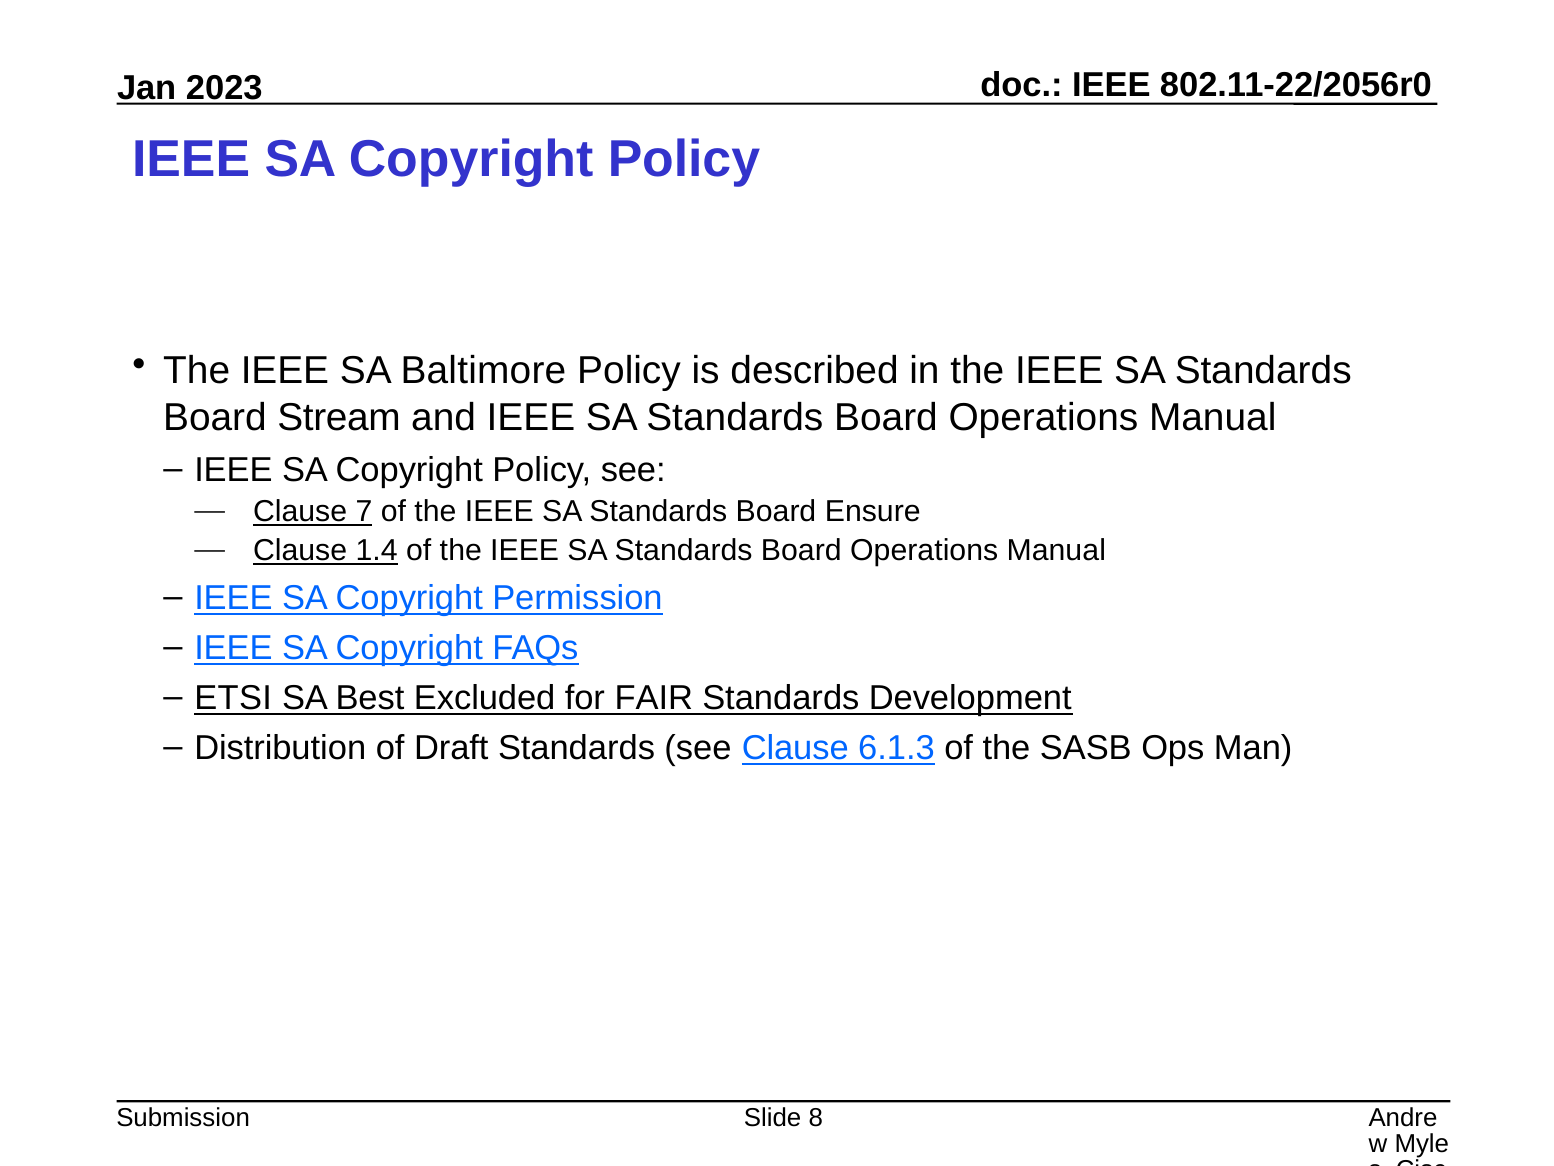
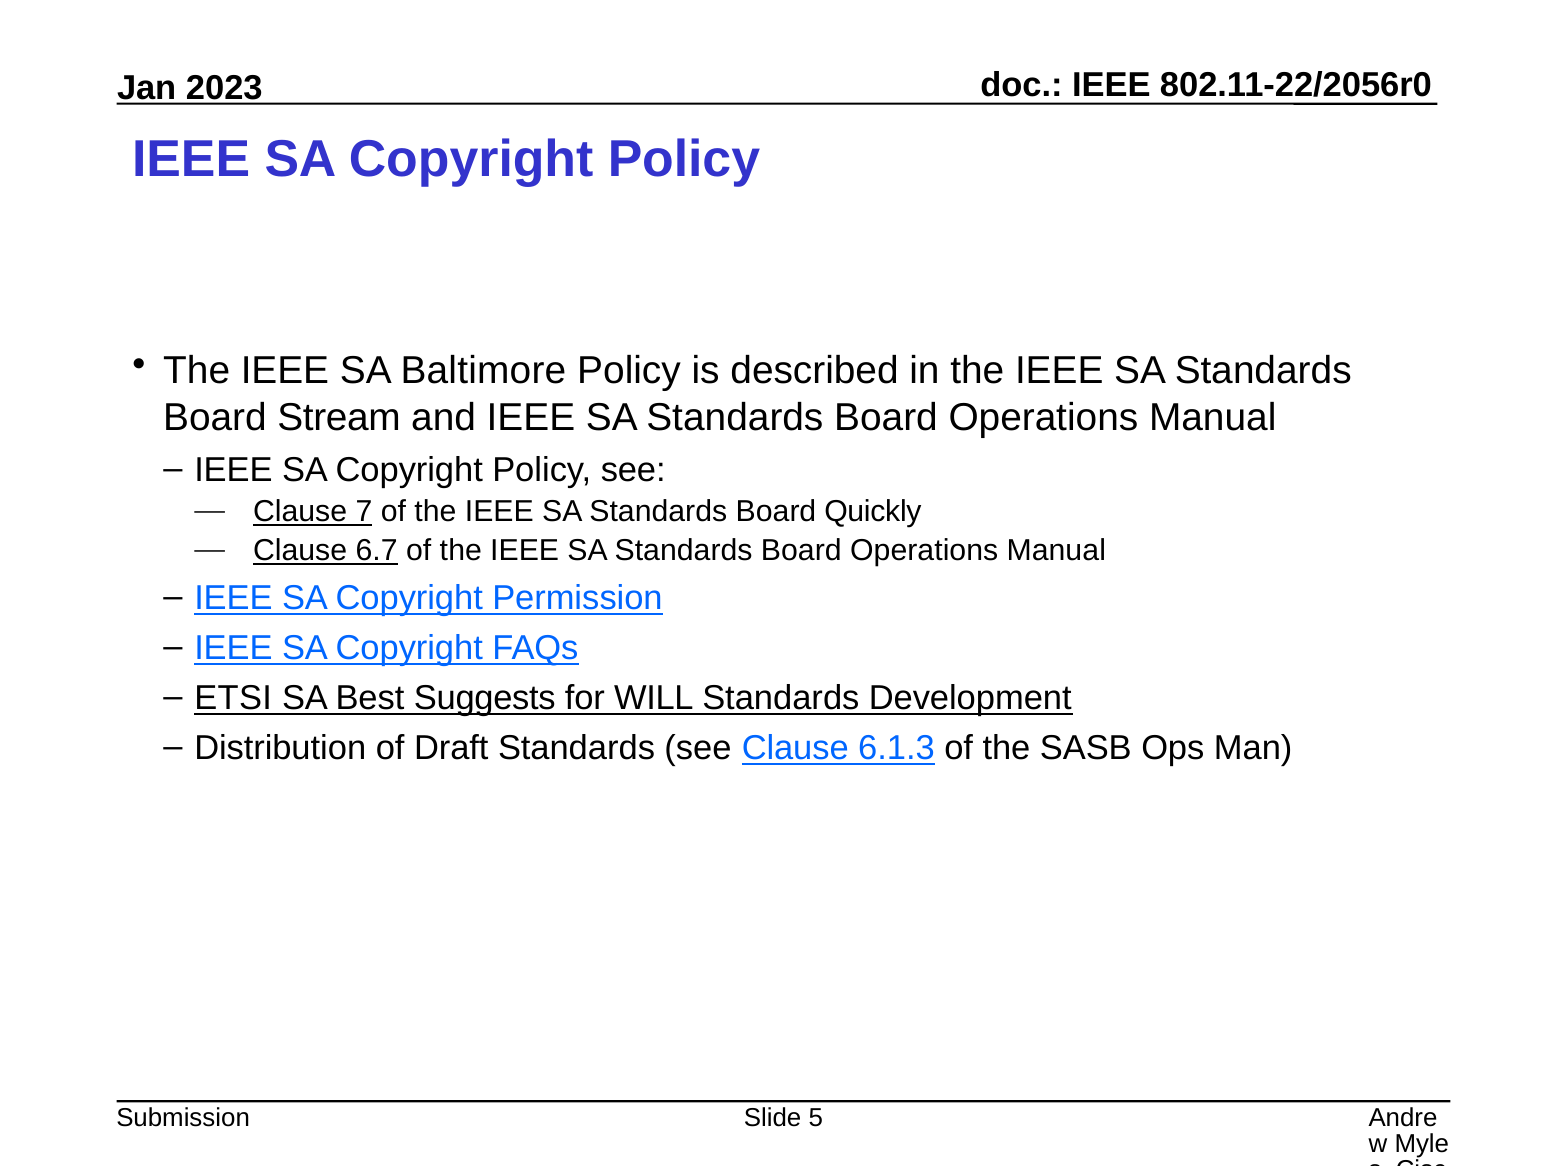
Ensure: Ensure -> Quickly
1.4: 1.4 -> 6.7
Excluded: Excluded -> Suggests
FAIR: FAIR -> WILL
8: 8 -> 5
